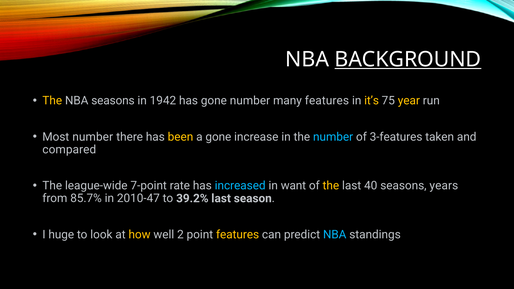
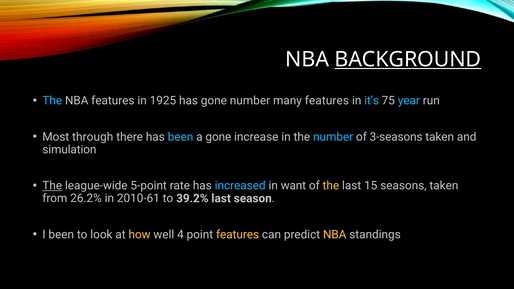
The at (52, 101) colour: yellow -> light blue
NBA seasons: seasons -> features
1942: 1942 -> 1925
it’s colour: yellow -> light blue
year colour: yellow -> light blue
Most number: number -> through
been at (180, 137) colour: yellow -> light blue
3-features: 3-features -> 3-seasons
compared: compared -> simulation
The at (52, 186) underline: none -> present
7-point: 7-point -> 5-point
40: 40 -> 15
seasons years: years -> taken
85.7%: 85.7% -> 26.2%
2010-47: 2010-47 -> 2010-61
I huge: huge -> been
2: 2 -> 4
NBA at (335, 235) colour: light blue -> yellow
